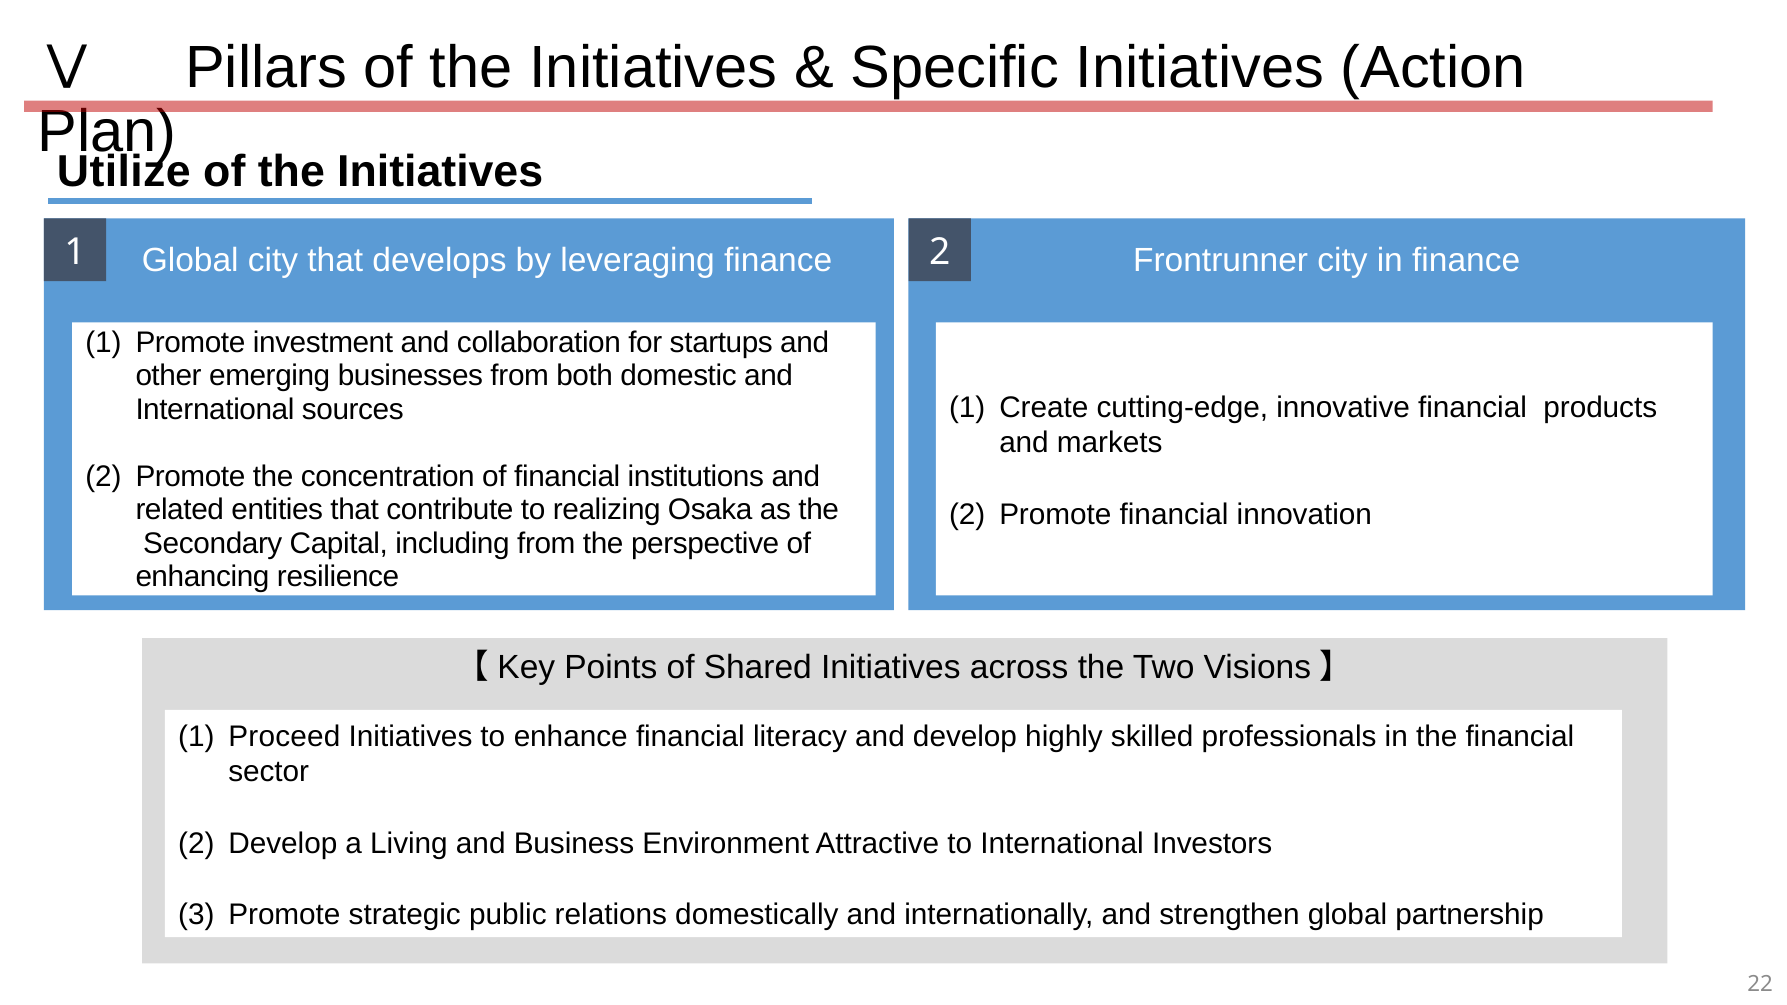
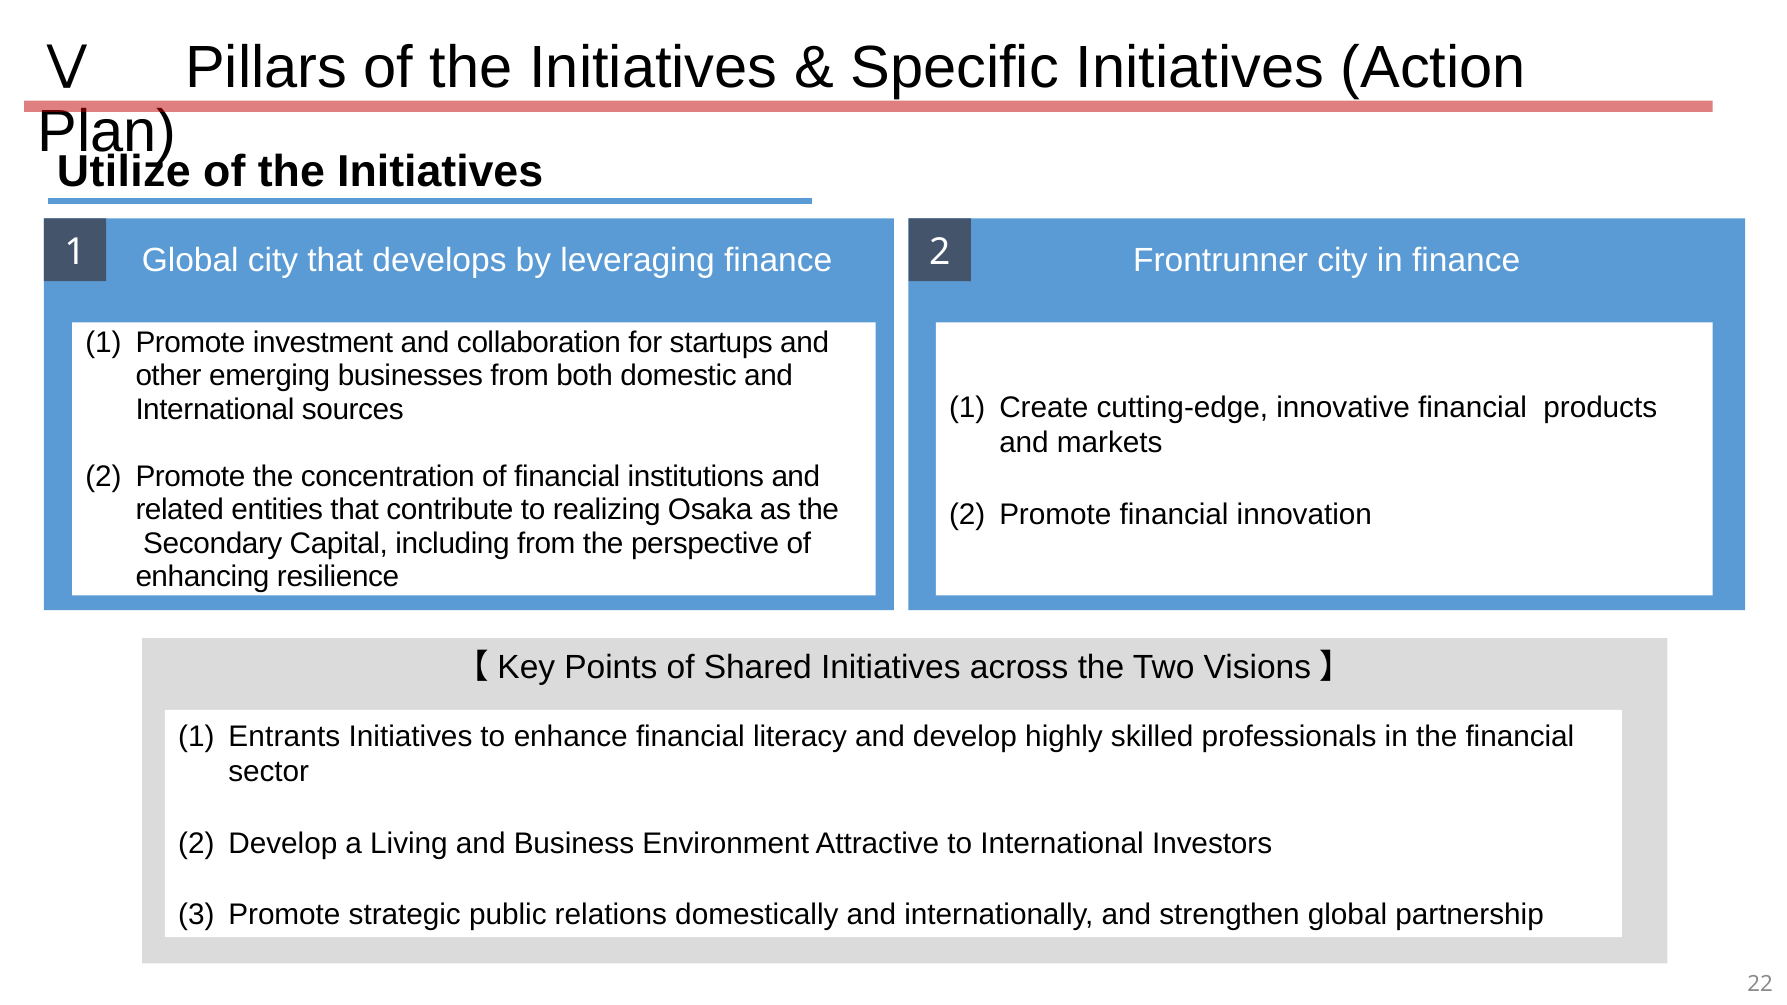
Proceed: Proceed -> Entrants
